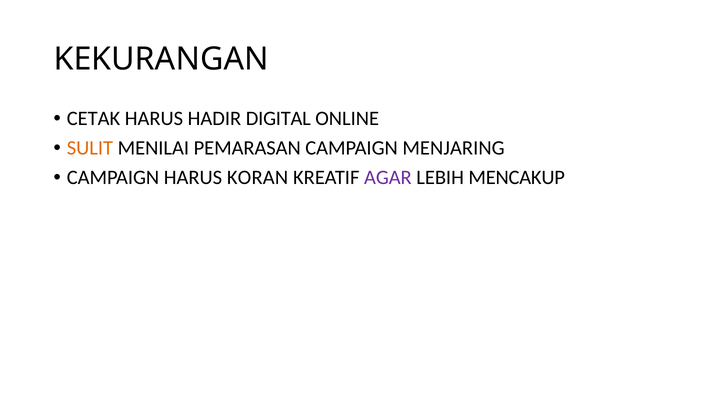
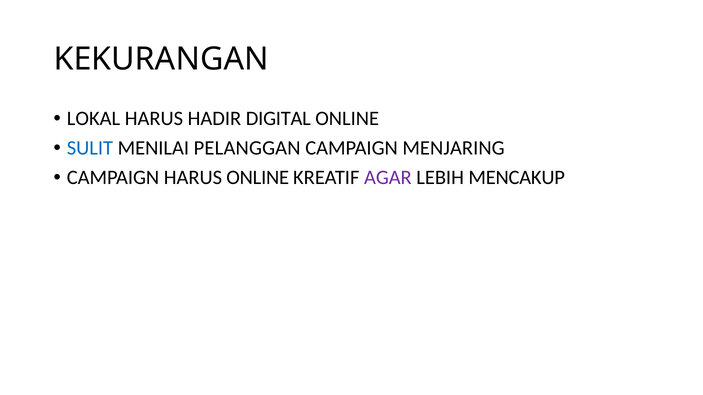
CETAK: CETAK -> LOKAL
SULIT colour: orange -> blue
PEMARASAN: PEMARASAN -> PELANGGAN
HARUS KORAN: KORAN -> ONLINE
